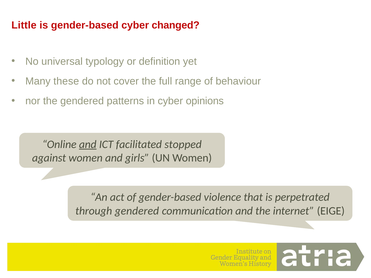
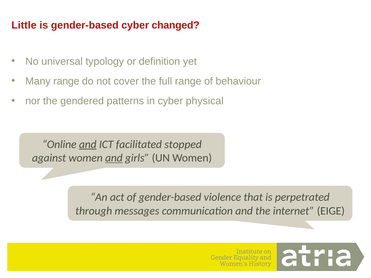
Many these: these -> range
opinions: opinions -> physical
and at (114, 158) underline: none -> present
through gendered: gendered -> messages
